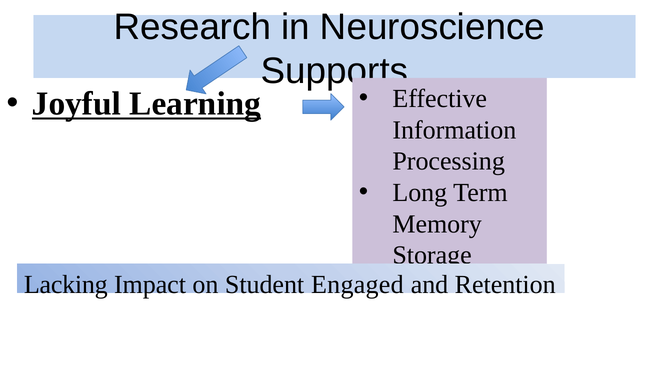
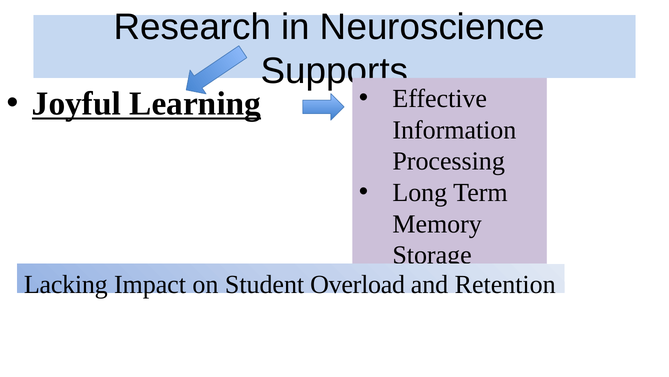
Engaged: Engaged -> Overload
